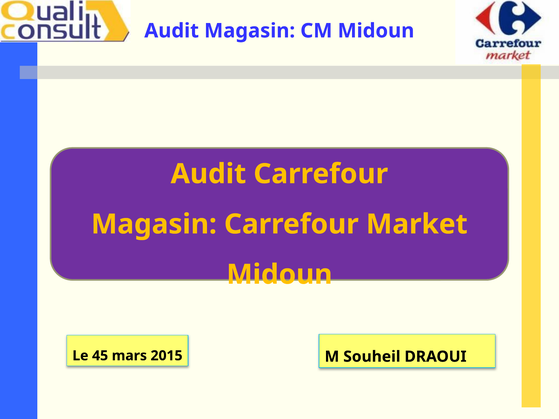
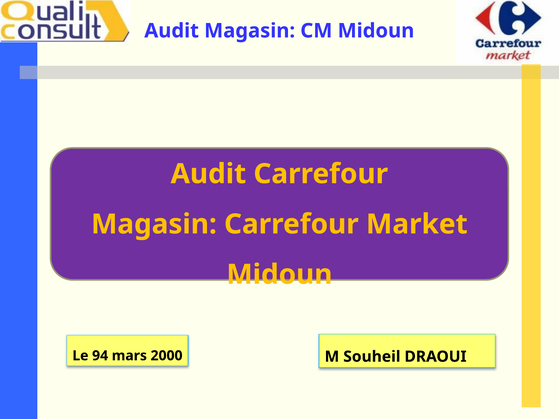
45: 45 -> 94
2015: 2015 -> 2000
